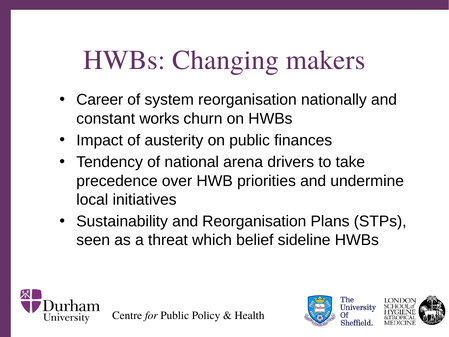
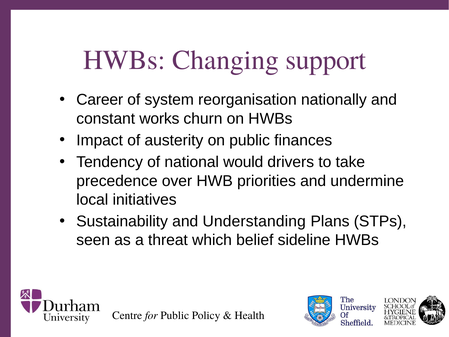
makers: makers -> support
arena: arena -> would
and Reorganisation: Reorganisation -> Understanding
